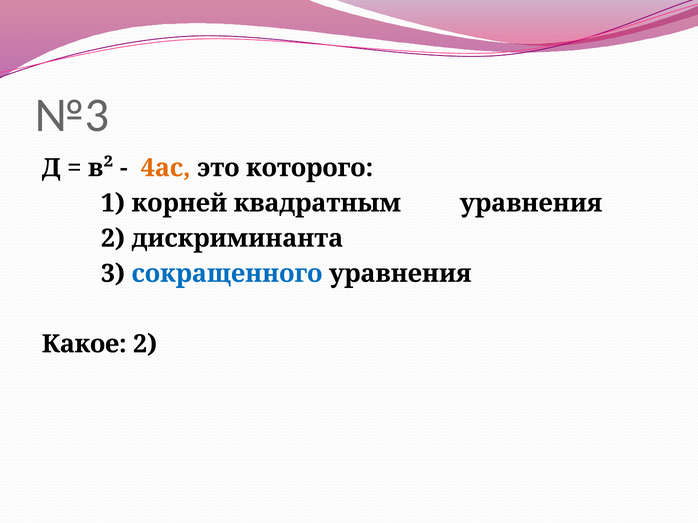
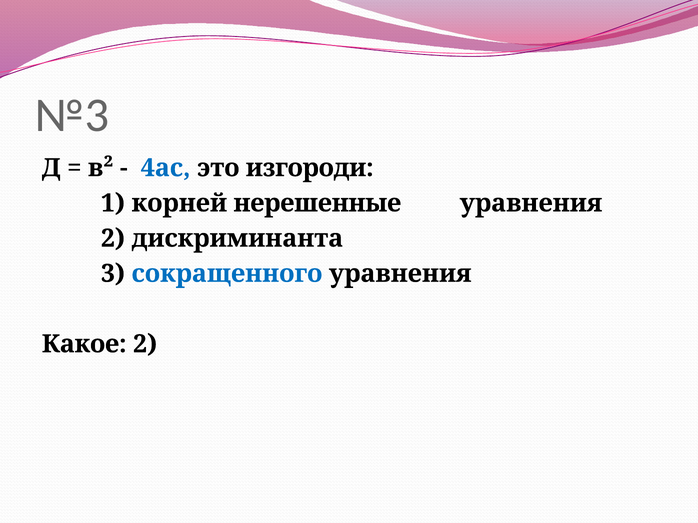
4ас colour: orange -> blue
которого: которого -> изгороди
квадратным: квадратным -> нерешенные
